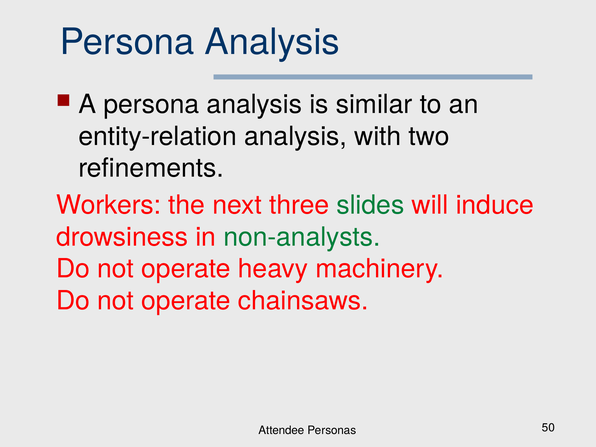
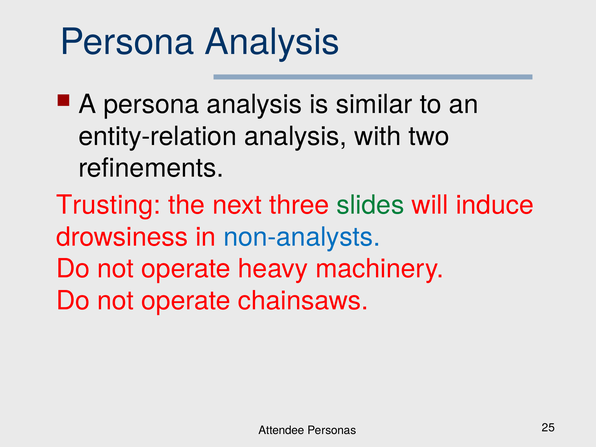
Workers: Workers -> Trusting
non-analysts colour: green -> blue
50: 50 -> 25
